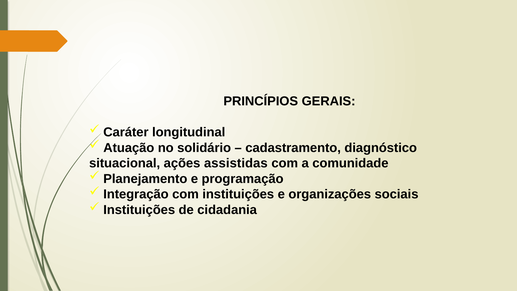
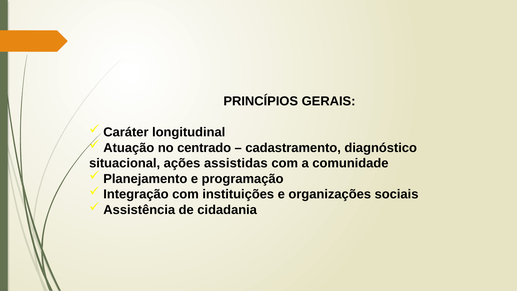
solidário: solidário -> centrado
Instituições at (139, 210): Instituições -> Assistência
